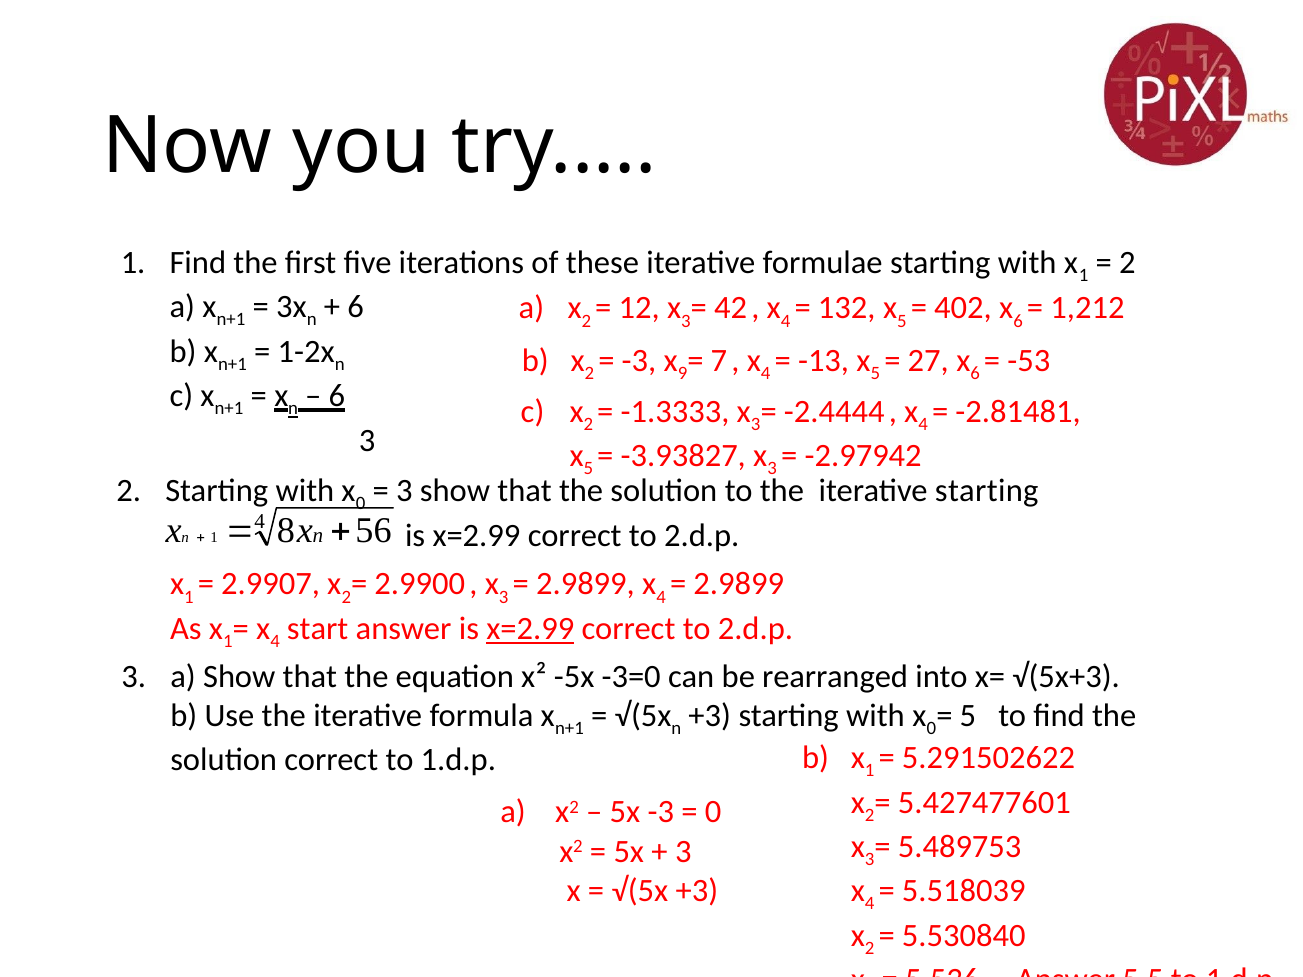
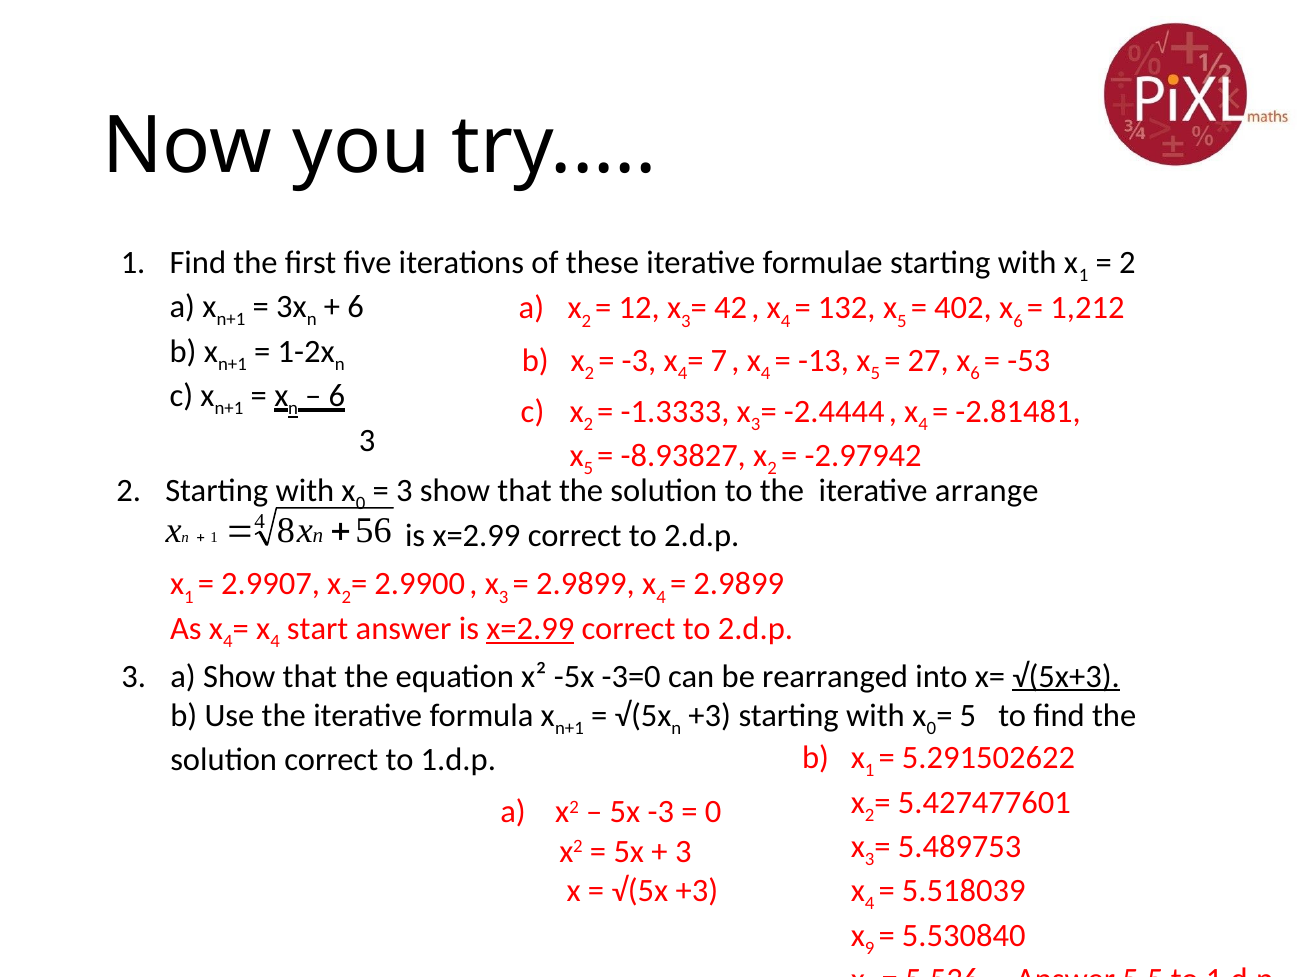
-3 x 9: 9 -> 4
-3.93827: -3.93827 -> -8.93827
3 at (772, 469): 3 -> 2
iterative starting: starting -> arrange
As x 1: 1 -> 4
√(5x+3 underline: none -> present
2 at (870, 948): 2 -> 9
